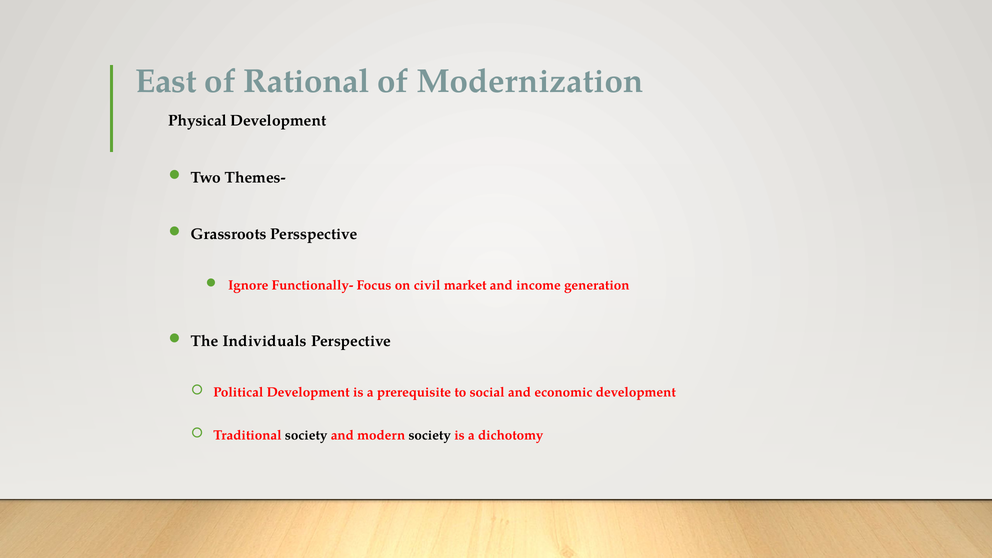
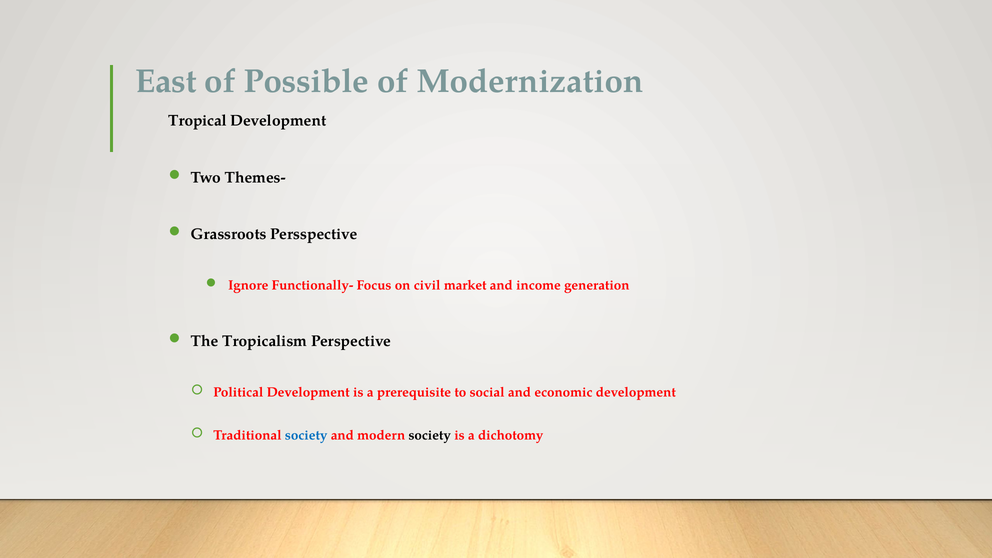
Rational: Rational -> Possible
Physical: Physical -> Tropical
Individuals: Individuals -> Tropicalism
society at (306, 435) colour: black -> blue
